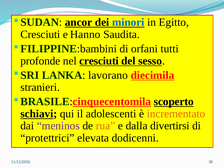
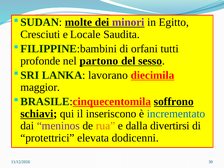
ancor: ancor -> molte
minori colour: blue -> purple
Hanno: Hanno -> Locale
nel cresciuti: cresciuti -> partono
stranieri: stranieri -> maggior
scoperto: scoperto -> soffrono
adolescenti: adolescenti -> inseriscono
incrementato colour: orange -> blue
